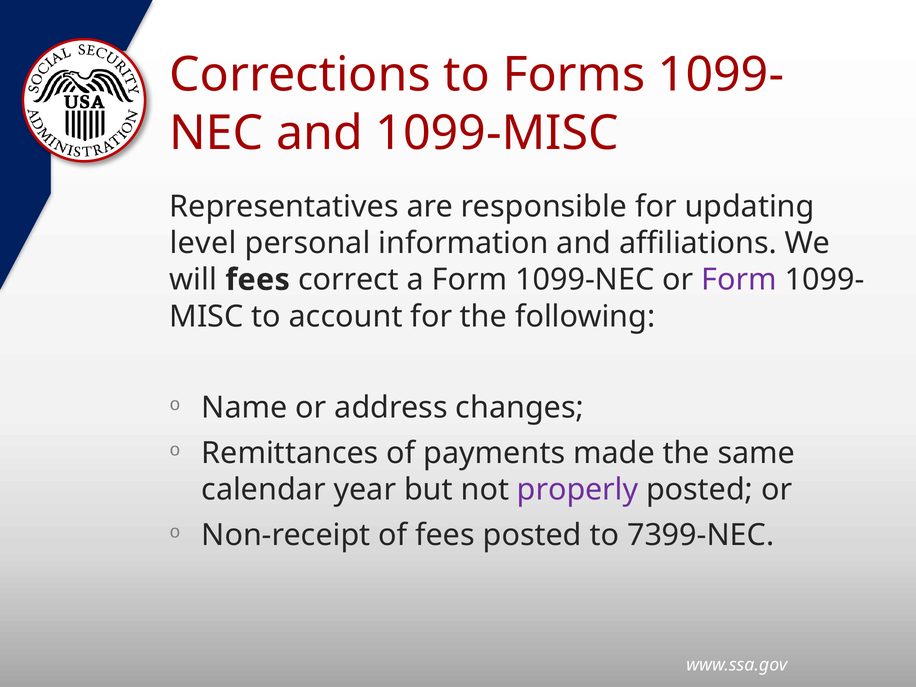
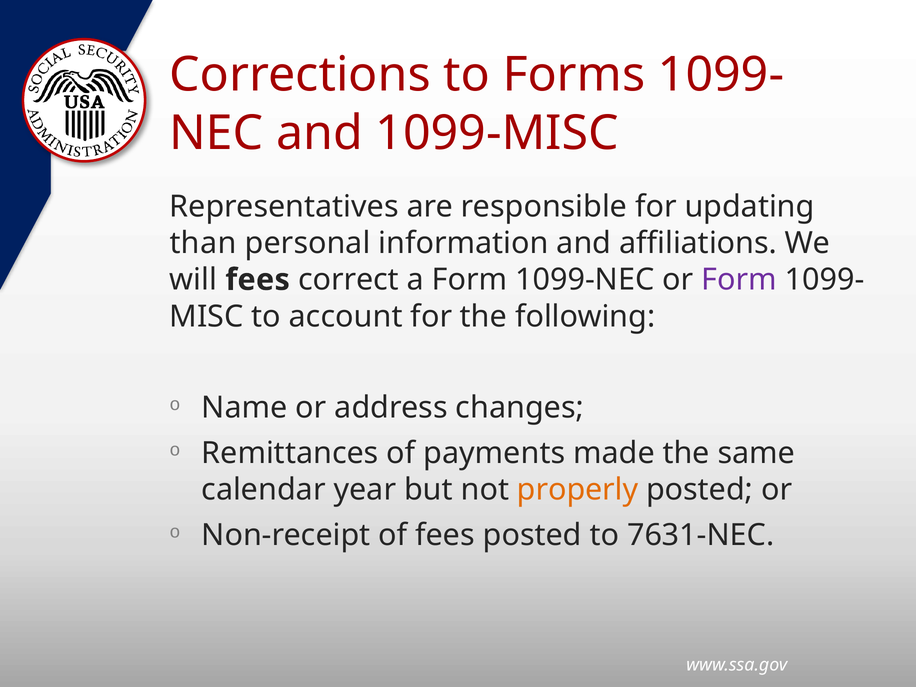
level: level -> than
properly colour: purple -> orange
7399-NEC: 7399-NEC -> 7631-NEC
